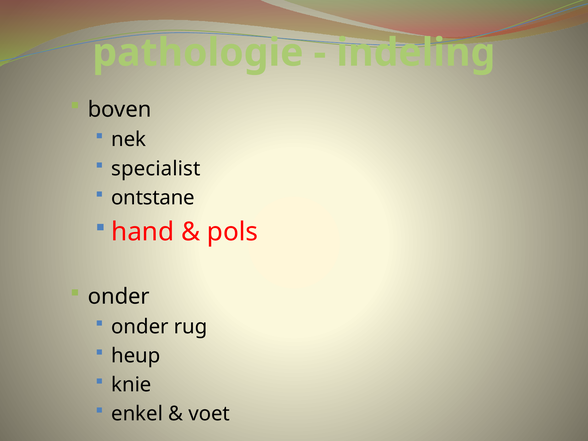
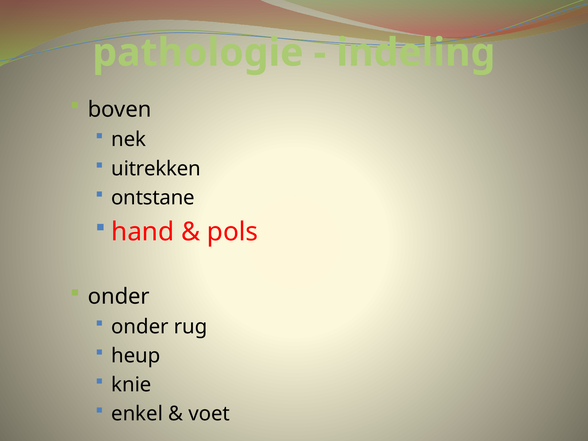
specialist: specialist -> uitrekken
